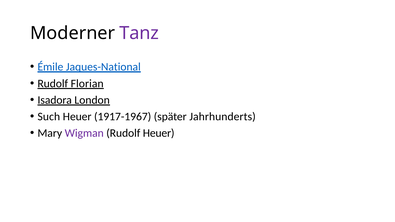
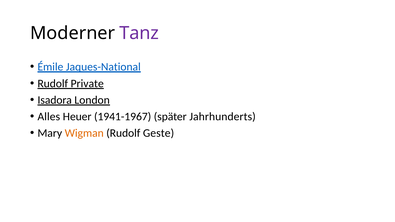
Florian: Florian -> Private
Such: Such -> Alles
1917-1967: 1917-1967 -> 1941-1967
Wigman colour: purple -> orange
Rudolf Heuer: Heuer -> Geste
